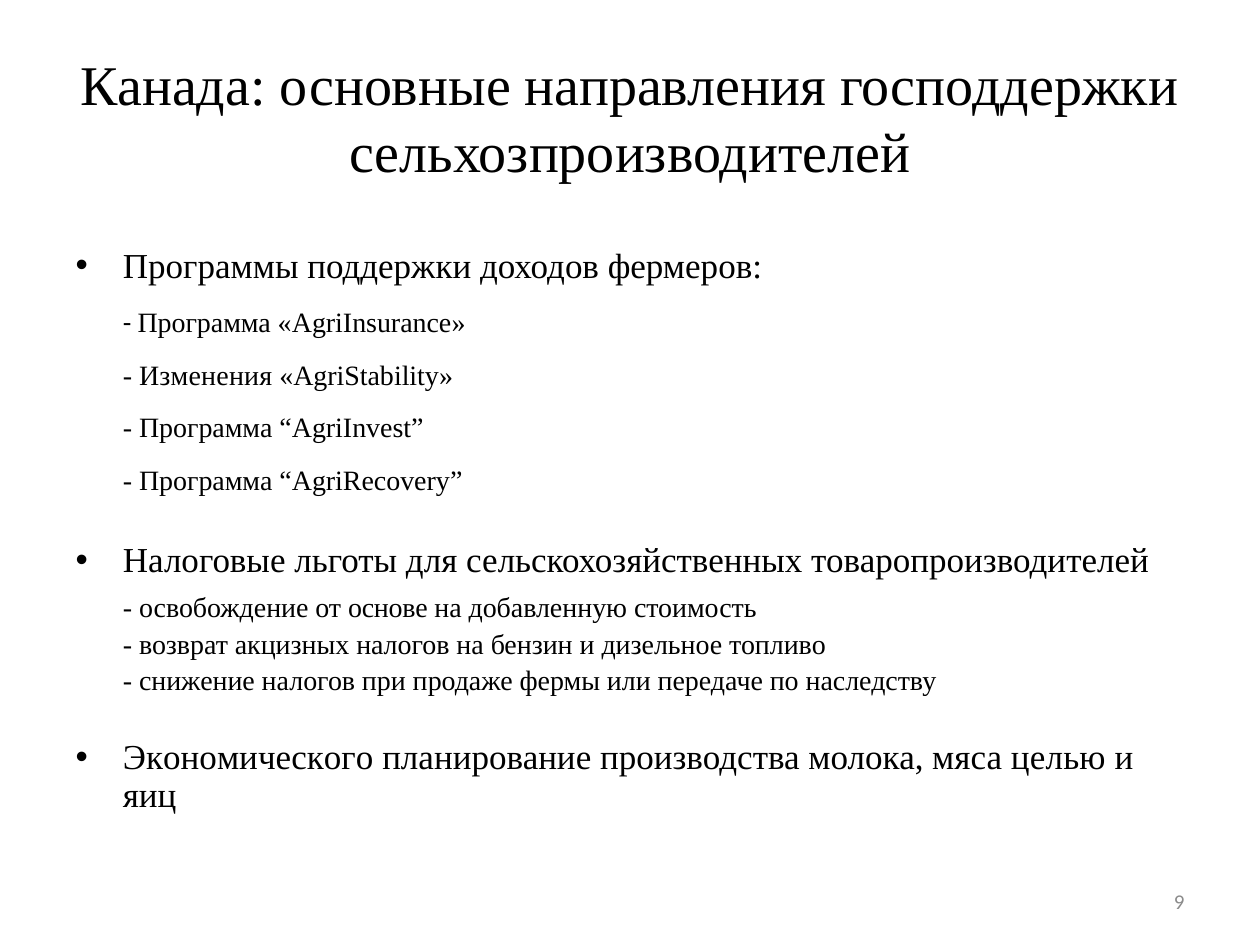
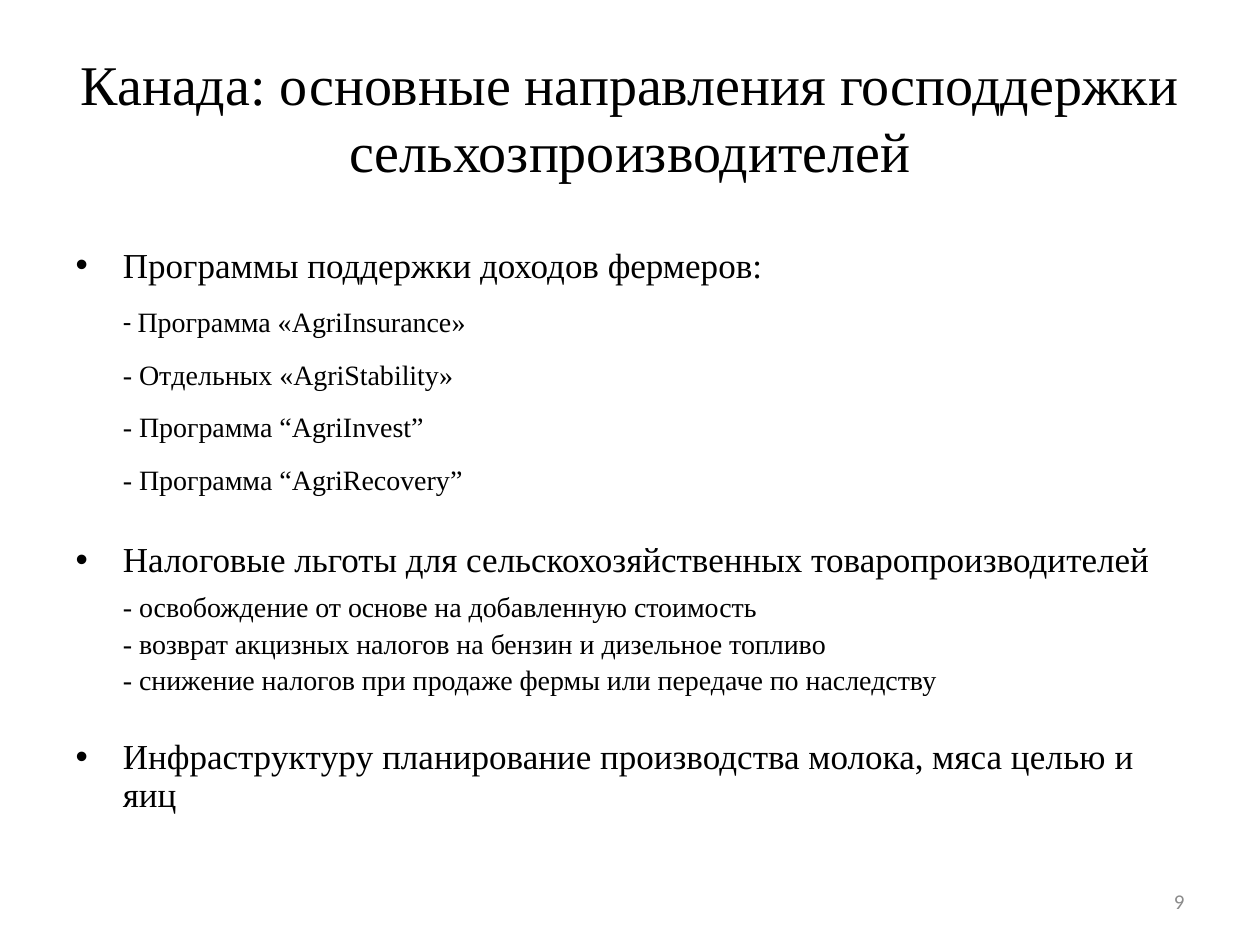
Изменения: Изменения -> Отдельных
Экономического: Экономического -> Инфраструктуру
